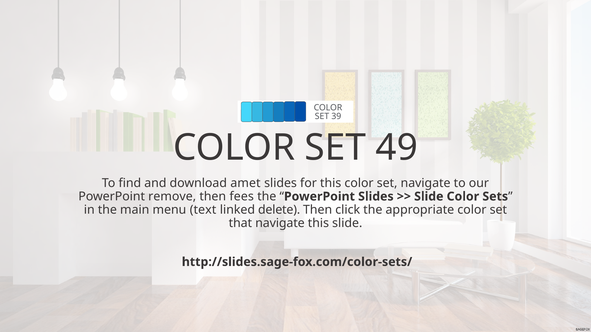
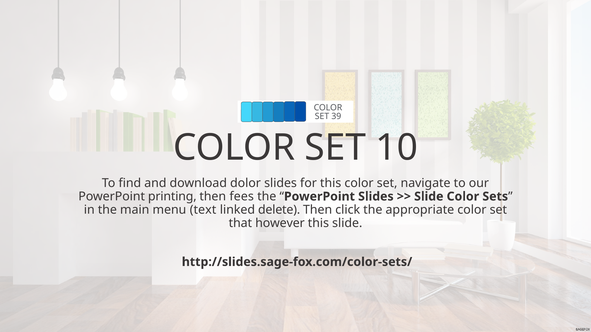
49: 49 -> 10
amet: amet -> dolor
remove: remove -> printing
that navigate: navigate -> however
